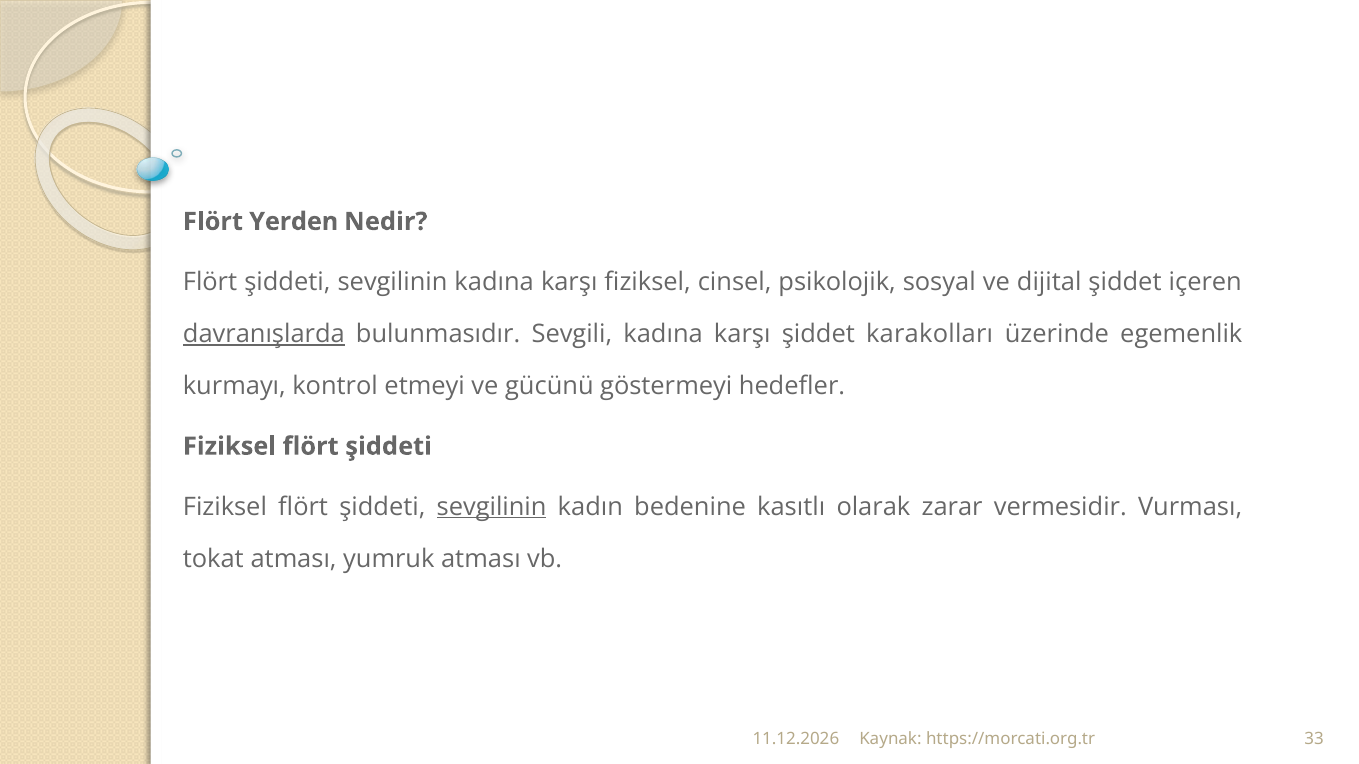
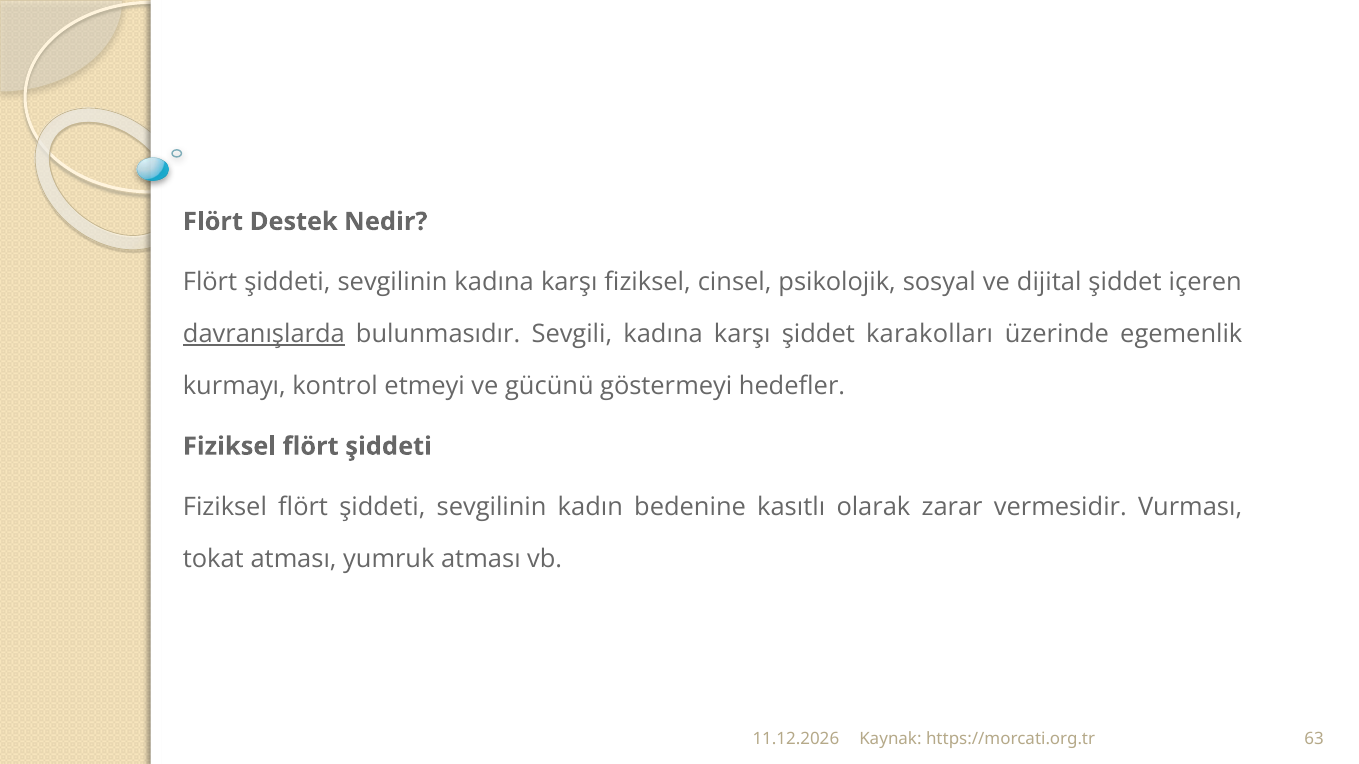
Yerden: Yerden -> Destek
sevgilinin at (492, 507) underline: present -> none
33: 33 -> 63
